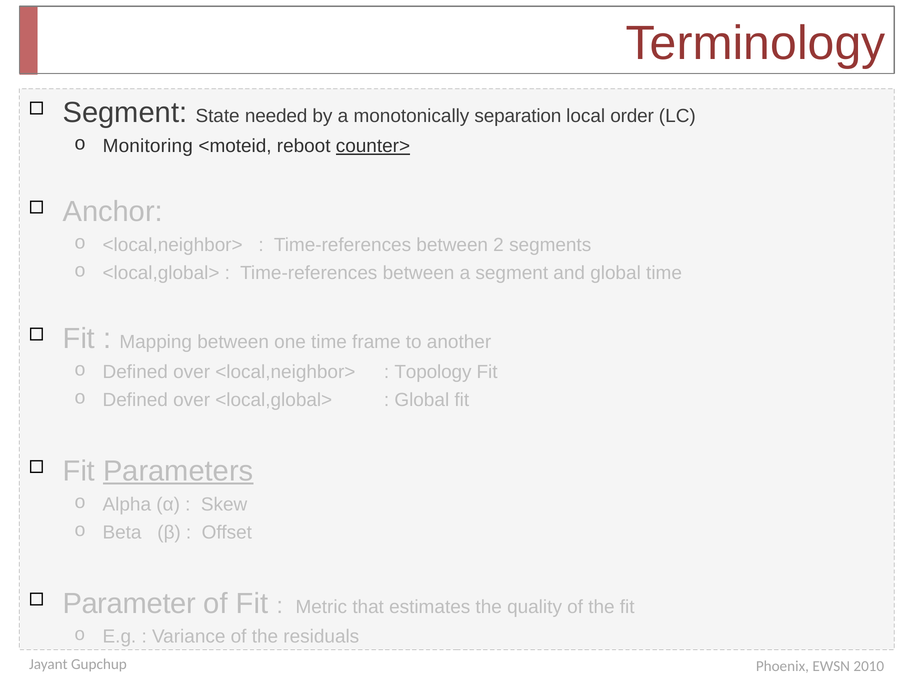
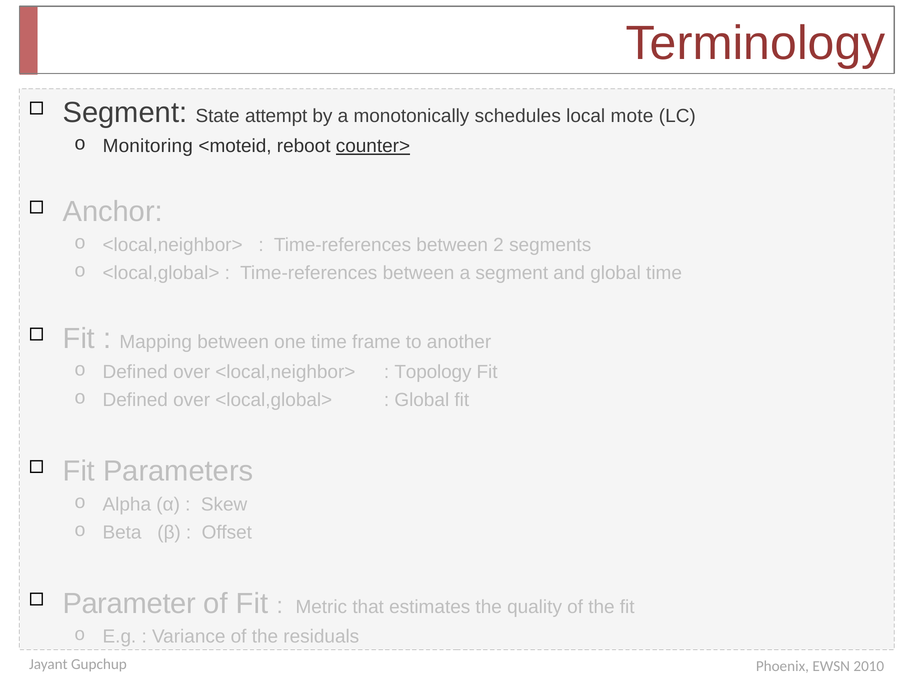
needed: needed -> attempt
separation: separation -> schedules
order: order -> mote
Parameters underline: present -> none
